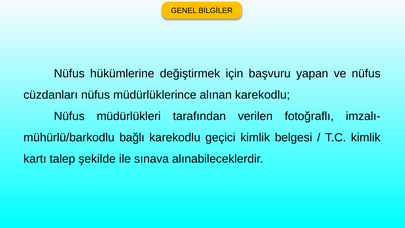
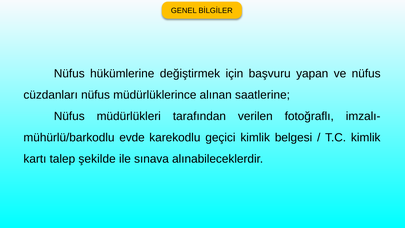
alınan karekodlu: karekodlu -> saatlerine
bağlı: bağlı -> evde
